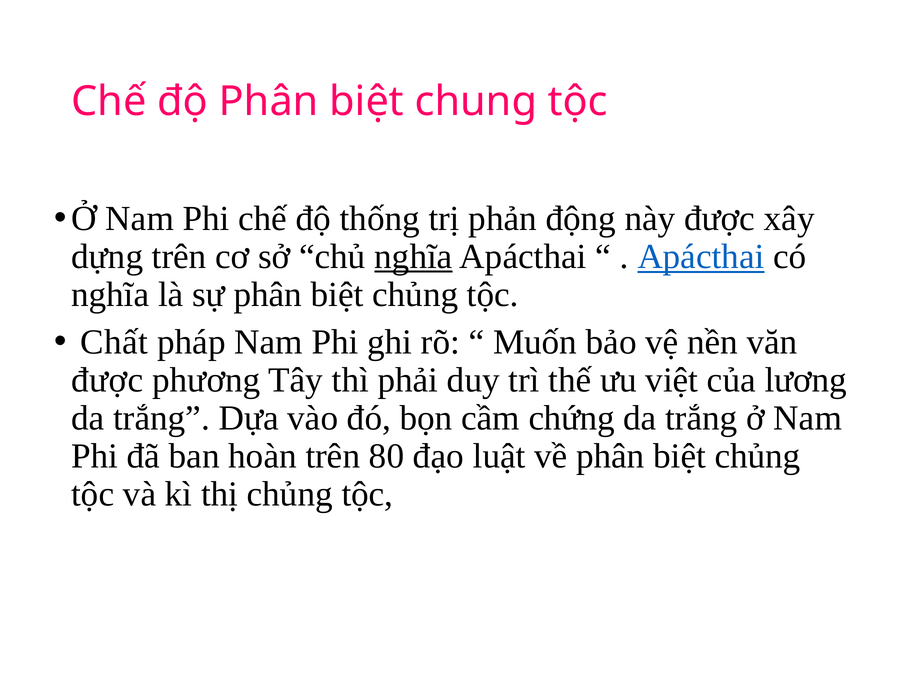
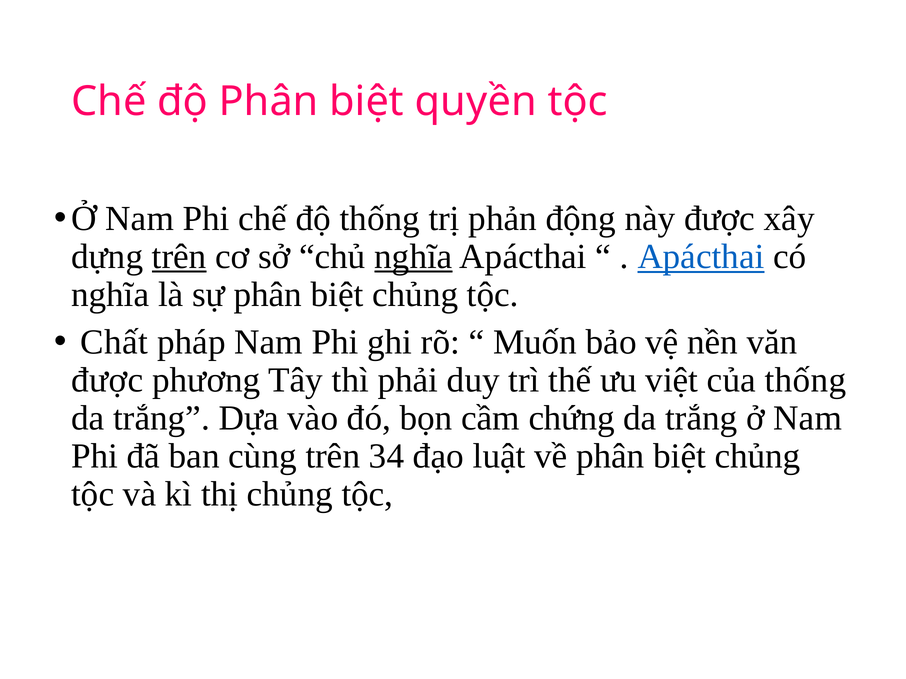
chung: chung -> quyền
trên at (179, 257) underline: none -> present
của lương: lương -> thống
hoàn: hoàn -> cùng
80: 80 -> 34
